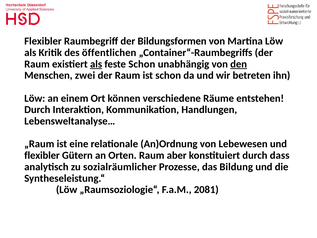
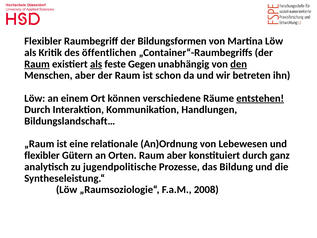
Raum at (37, 64) underline: none -> present
feste Schon: Schon -> Gegen
Menschen zwei: zwei -> aber
entstehen underline: none -> present
Lebensweltanalyse…: Lebensweltanalyse… -> Bildungslandschaft…
dass: dass -> ganz
sozialräumlicher: sozialräumlicher -> jugendpolitische
2081: 2081 -> 2008
